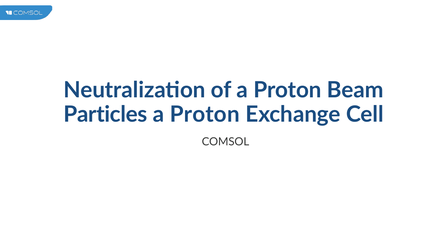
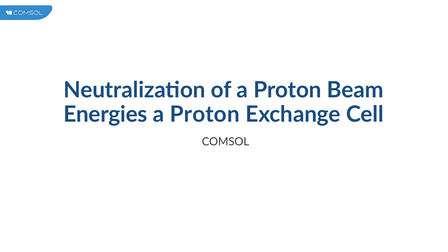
Particles: Particles -> Energies
